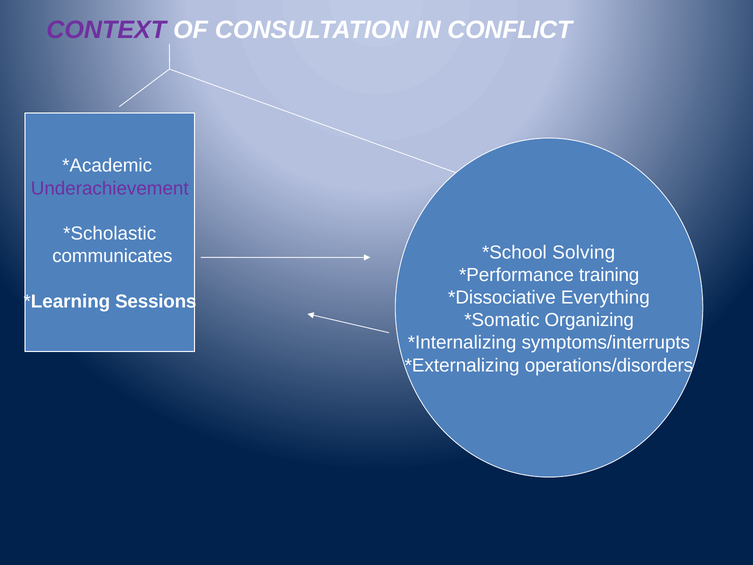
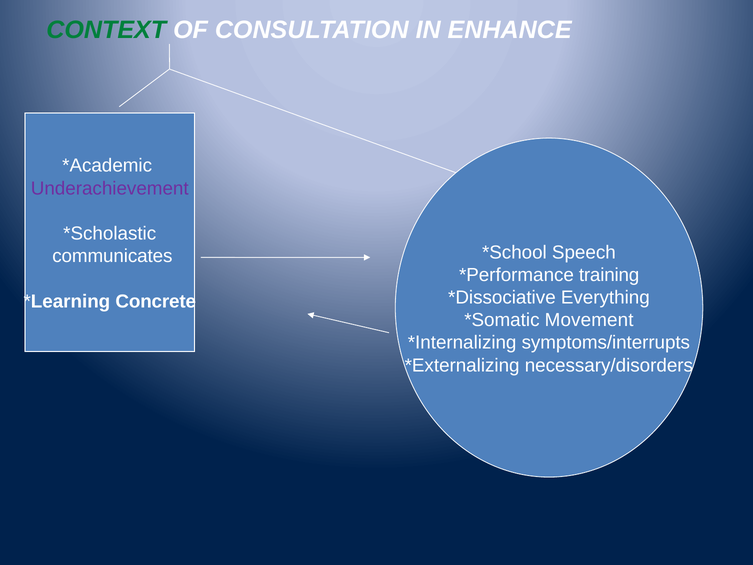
CONTEXT colour: purple -> green
CONFLICT: CONFLICT -> ENHANCE
Solving: Solving -> Speech
Sessions: Sessions -> Concrete
Organizing: Organizing -> Movement
operations/disorders: operations/disorders -> necessary/disorders
